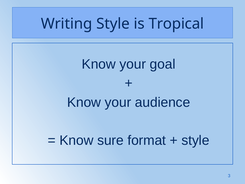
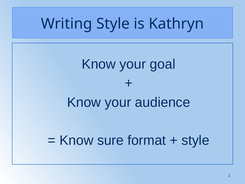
Tropical: Tropical -> Kathryn
